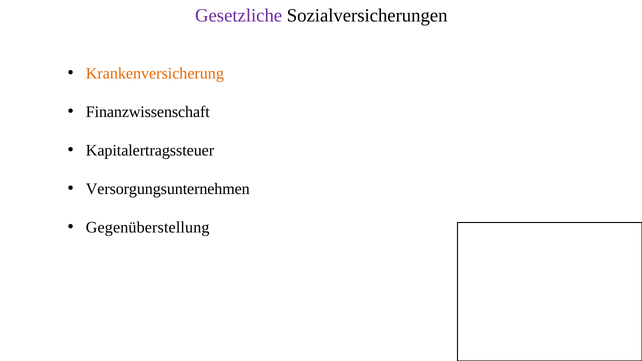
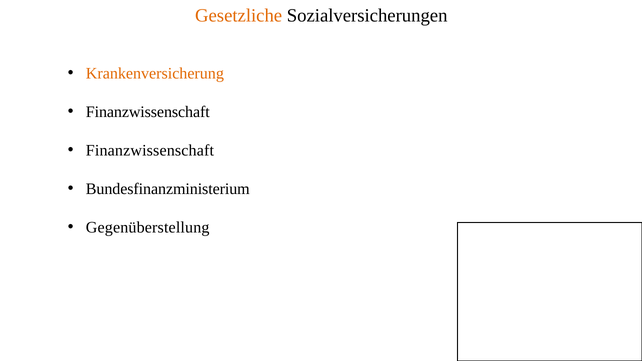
Gesetzliche colour: purple -> orange
Kapitalertragssteuer at (150, 151): Kapitalertragssteuer -> Finanzwissenschaft
Versorgungsunternehmen: Versorgungsunternehmen -> Bundesfinanzministerium
